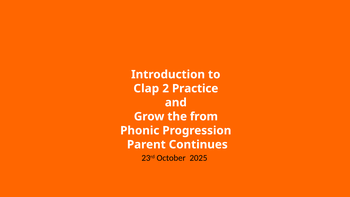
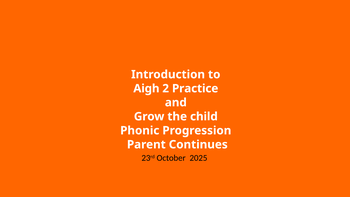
Clap: Clap -> Aigh
from: from -> child
